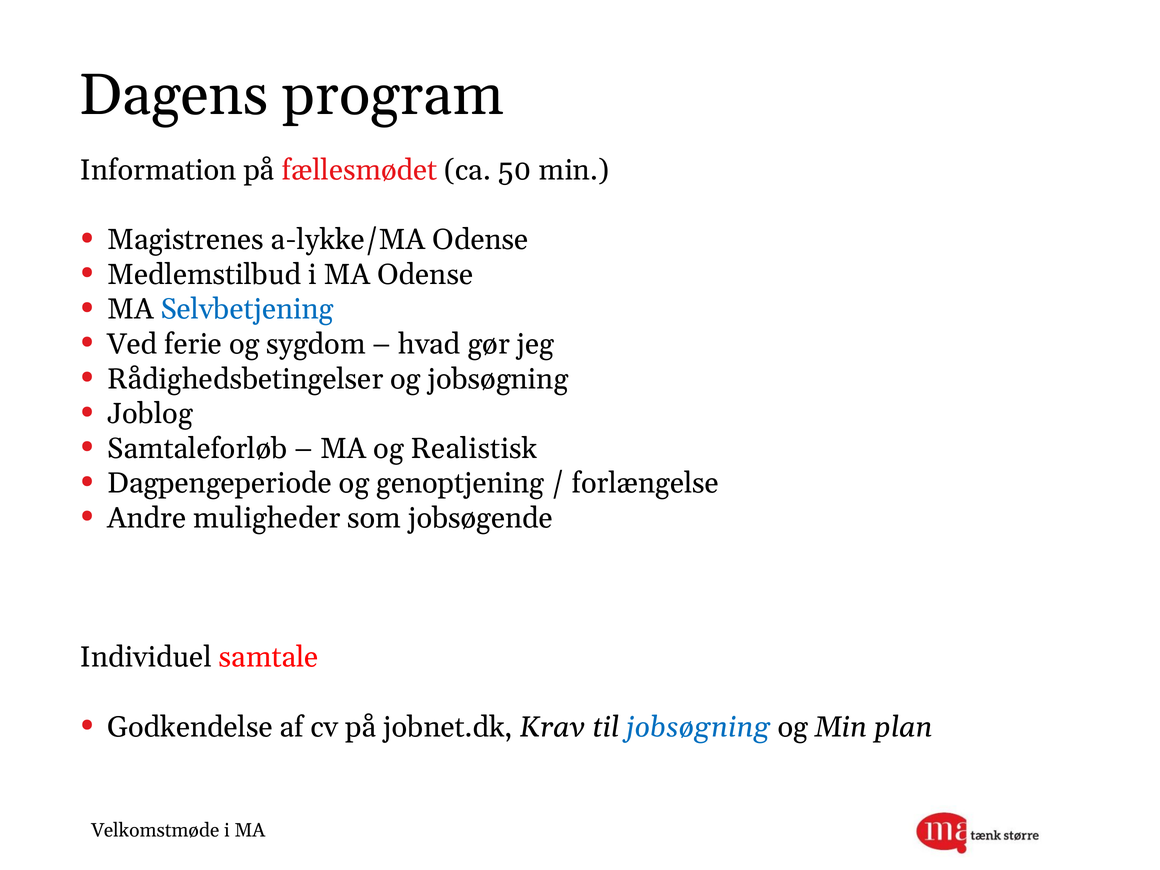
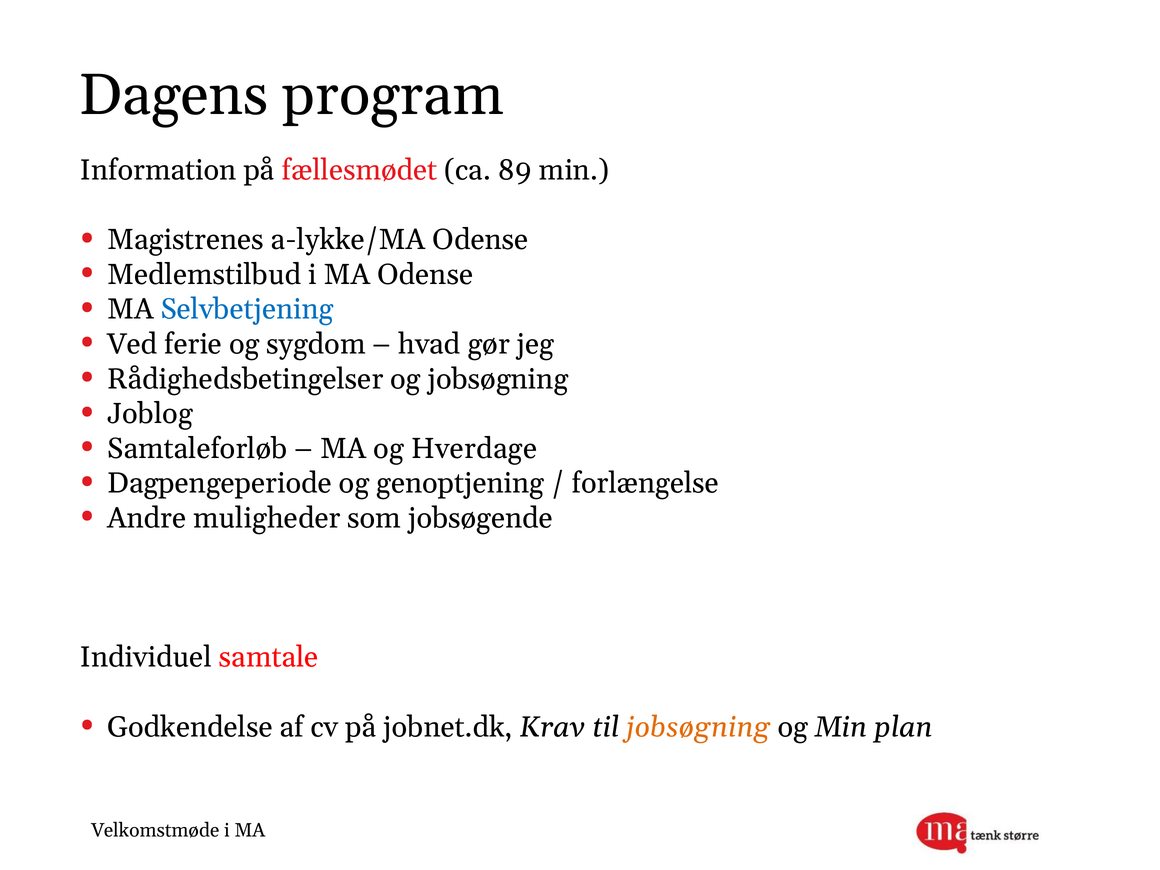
50: 50 -> 89
Realistisk: Realistisk -> Hverdage
jobsøgning at (698, 727) colour: blue -> orange
